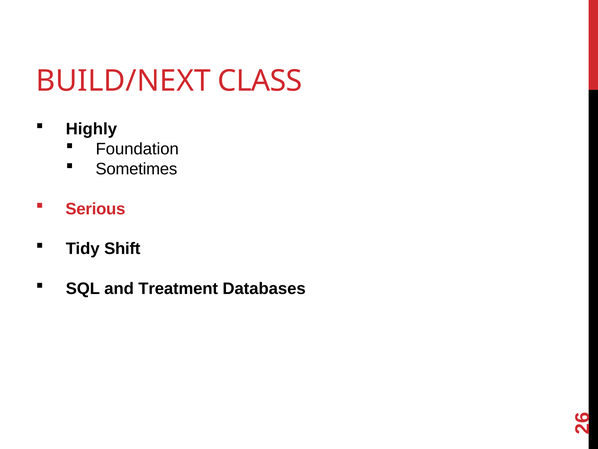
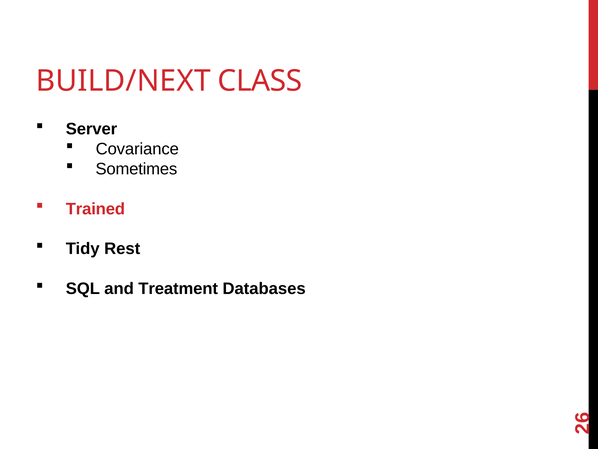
Highly: Highly -> Server
Foundation: Foundation -> Covariance
Serious: Serious -> Trained
Shift: Shift -> Rest
